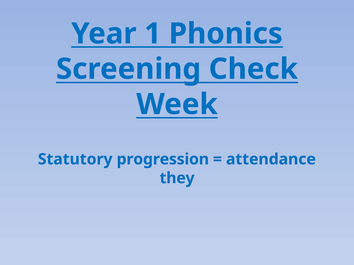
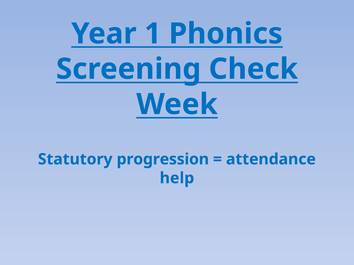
they: they -> help
